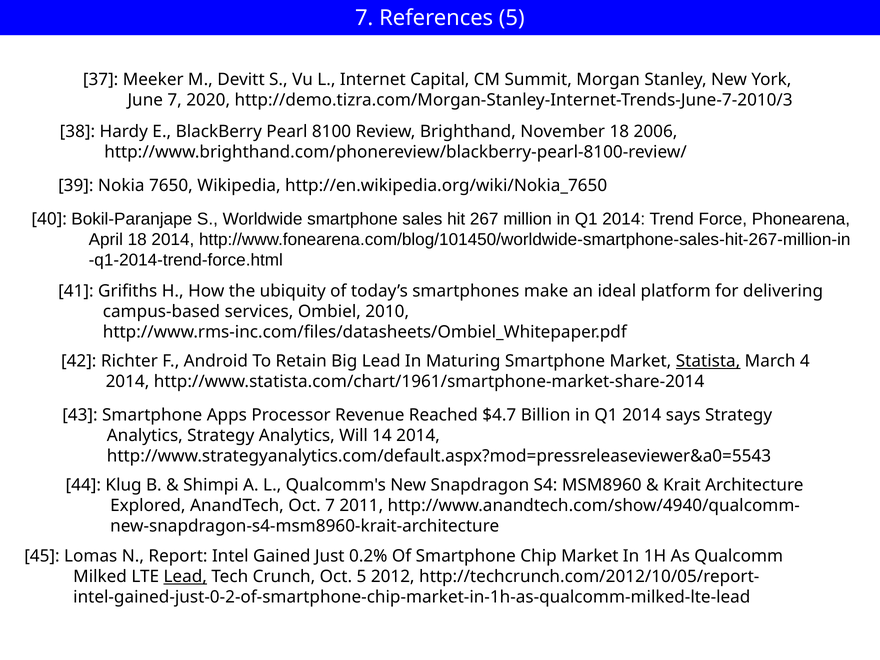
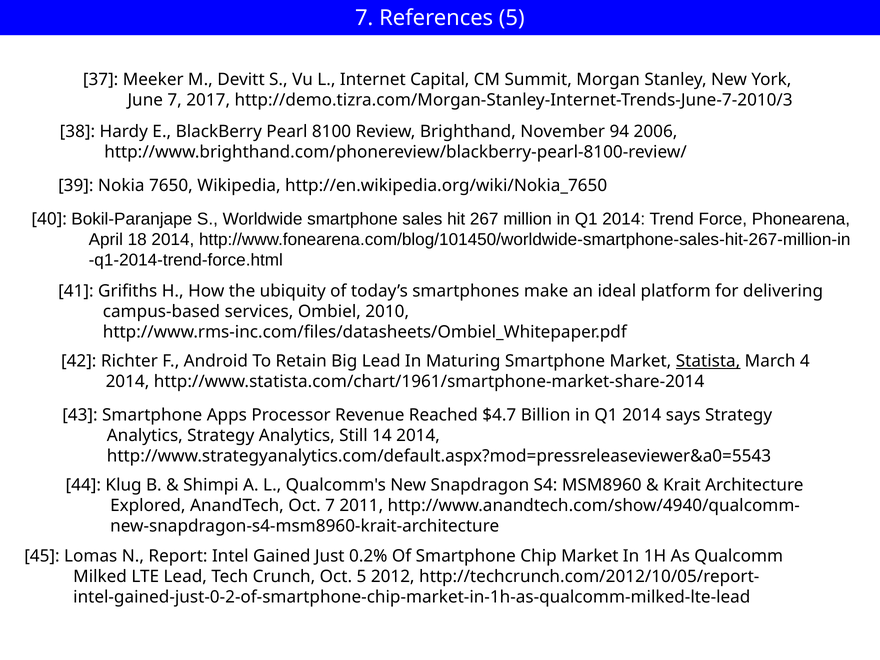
2020: 2020 -> 2017
November 18: 18 -> 94
Will: Will -> Still
Lead at (185, 577) underline: present -> none
